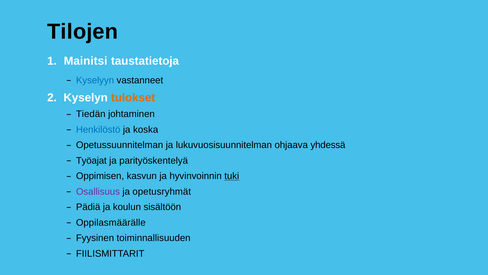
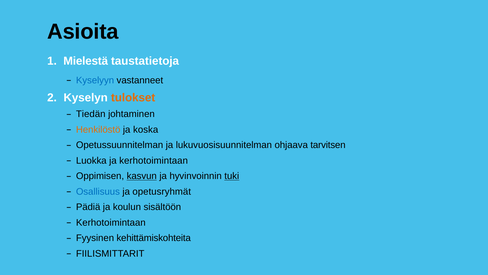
Tilojen: Tilojen -> Asioita
Mainitsi: Mainitsi -> Mielestä
Henkilöstö colour: blue -> orange
yhdessä: yhdessä -> tarvitsen
Työajat: Työajat -> Luokka
ja parityöskentelyä: parityöskentelyä -> kerhotoimintaan
kasvun underline: none -> present
Osallisuus colour: purple -> blue
Oppilasmäärälle at (111, 222): Oppilasmäärälle -> Kerhotoimintaan
toiminnallisuuden: toiminnallisuuden -> kehittämiskohteita
